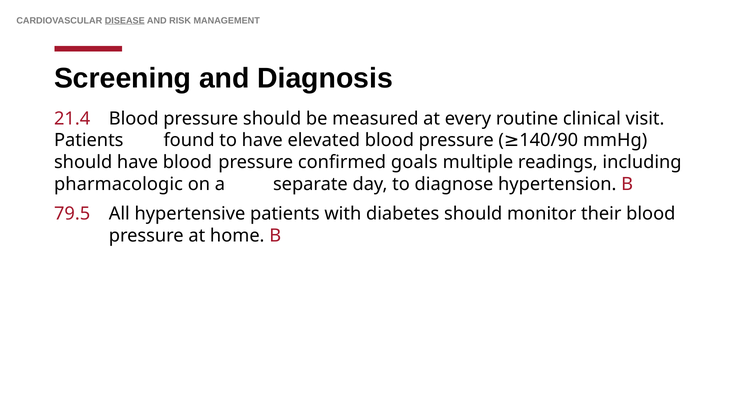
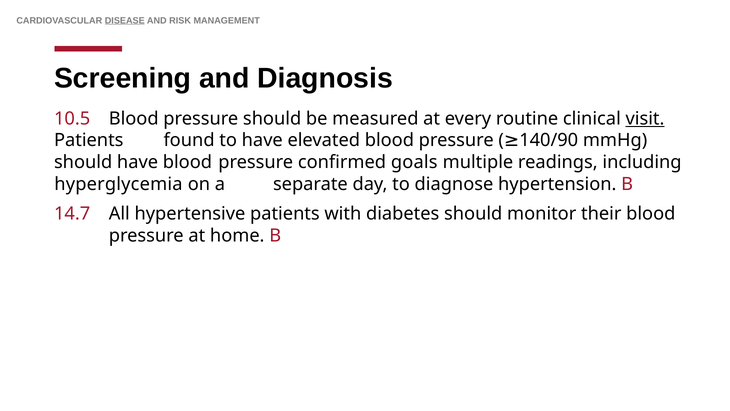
21.4: 21.4 -> 10.5
visit underline: none -> present
pharmacologic: pharmacologic -> hyperglycemia
79.5: 79.5 -> 14.7
